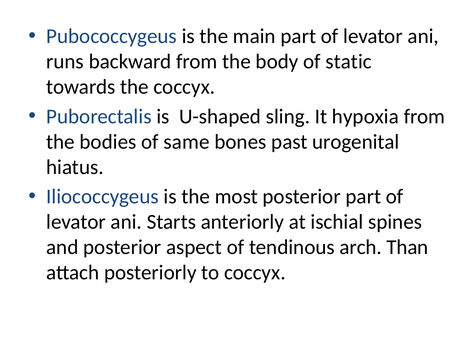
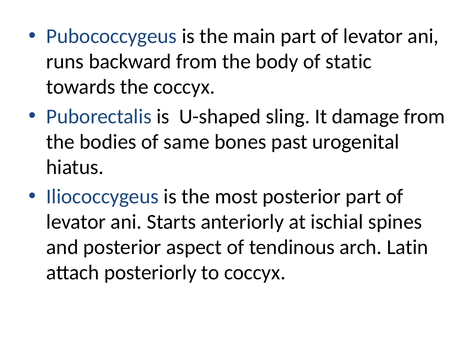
hypoxia: hypoxia -> damage
Than: Than -> Latin
